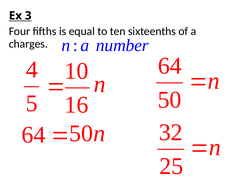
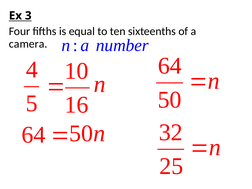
charges: charges -> camera
